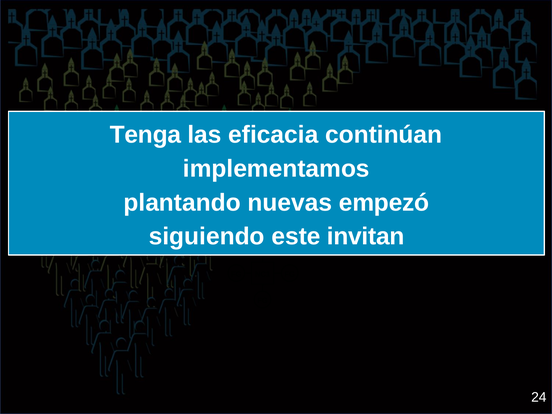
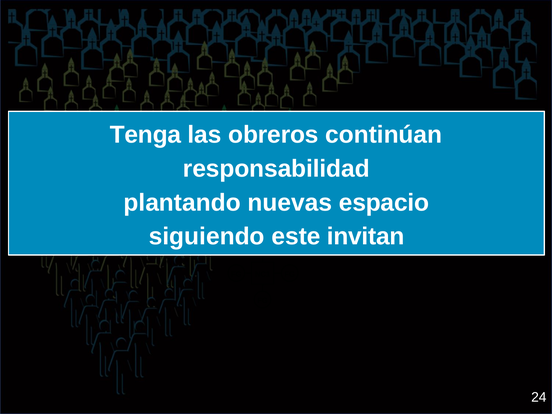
eficacia: eficacia -> obreros
implementamos: implementamos -> responsabilidad
empezó: empezó -> espacio
